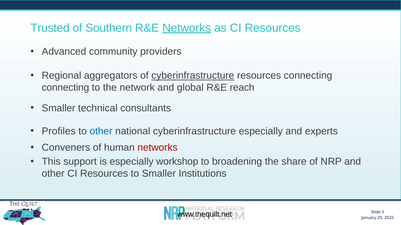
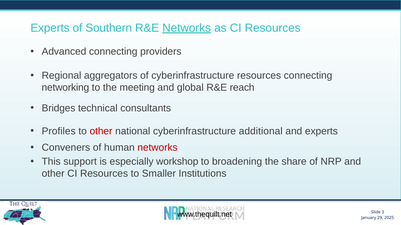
Trusted at (50, 28): Trusted -> Experts
Advanced community: community -> connecting
cyberinfrastructure at (193, 76) underline: present -> none
connecting at (65, 88): connecting -> networking
network: network -> meeting
Smaller at (59, 108): Smaller -> Bridges
other at (101, 131) colour: blue -> red
cyberinfrastructure especially: especially -> additional
